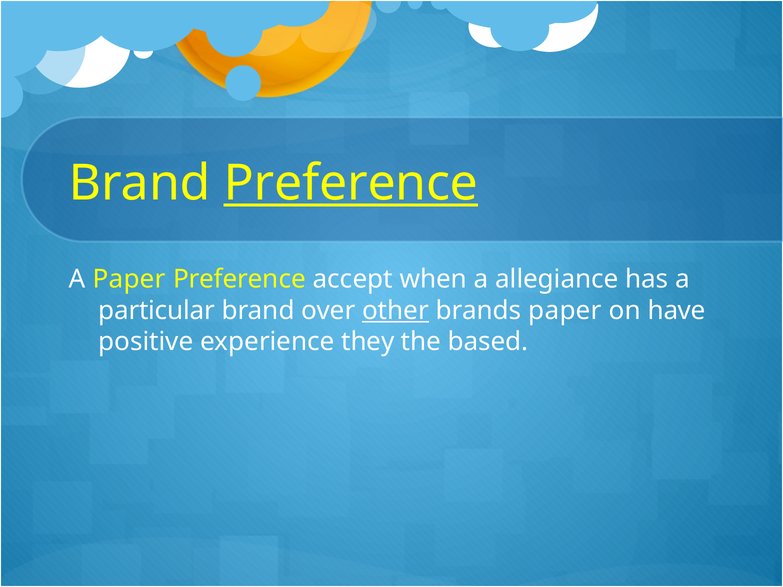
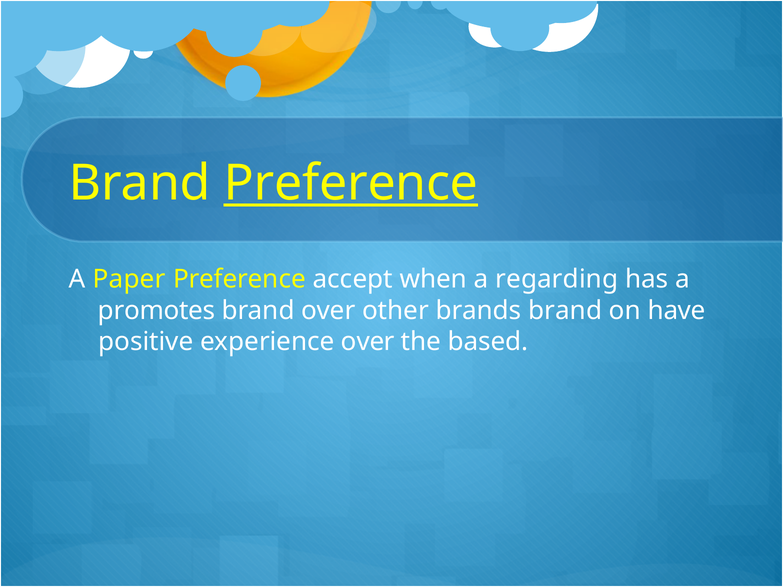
allegiance: allegiance -> regarding
particular: particular -> promotes
other underline: present -> none
brands paper: paper -> brand
experience they: they -> over
